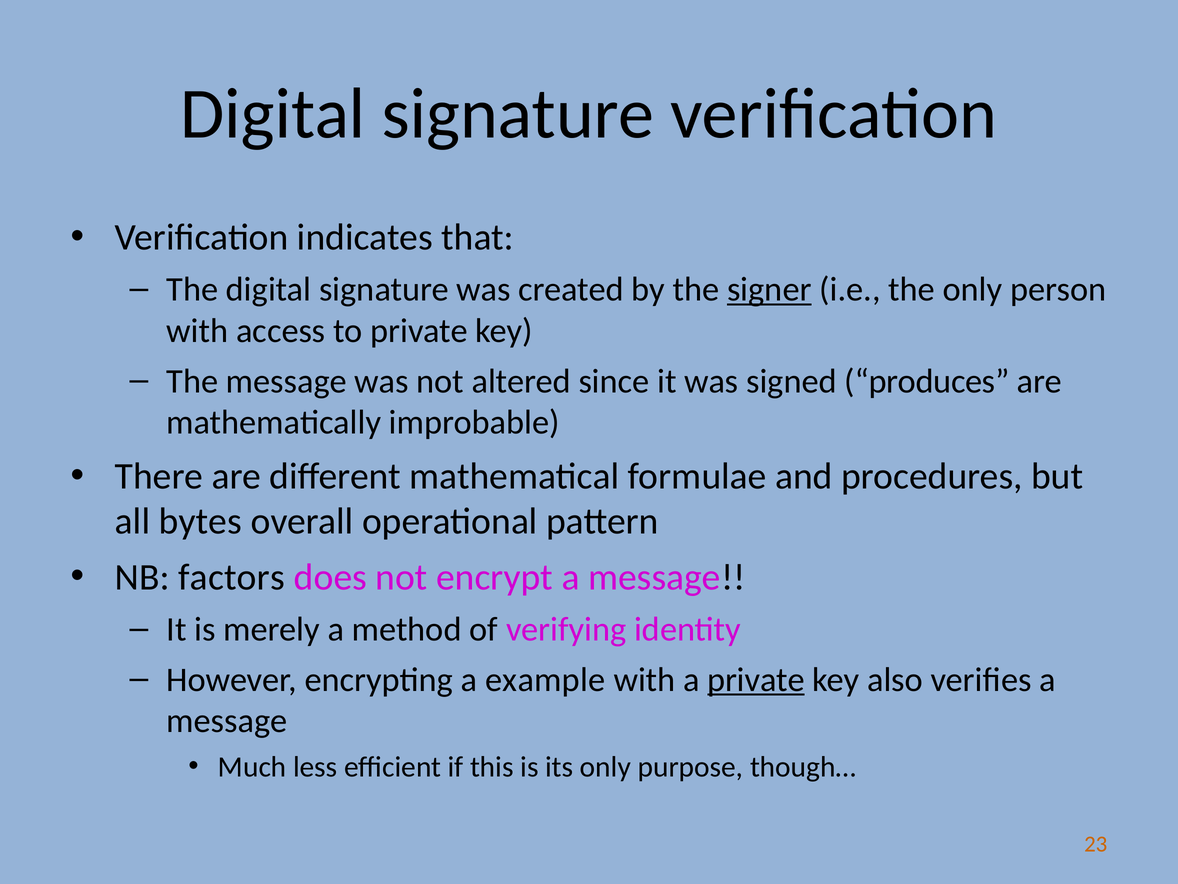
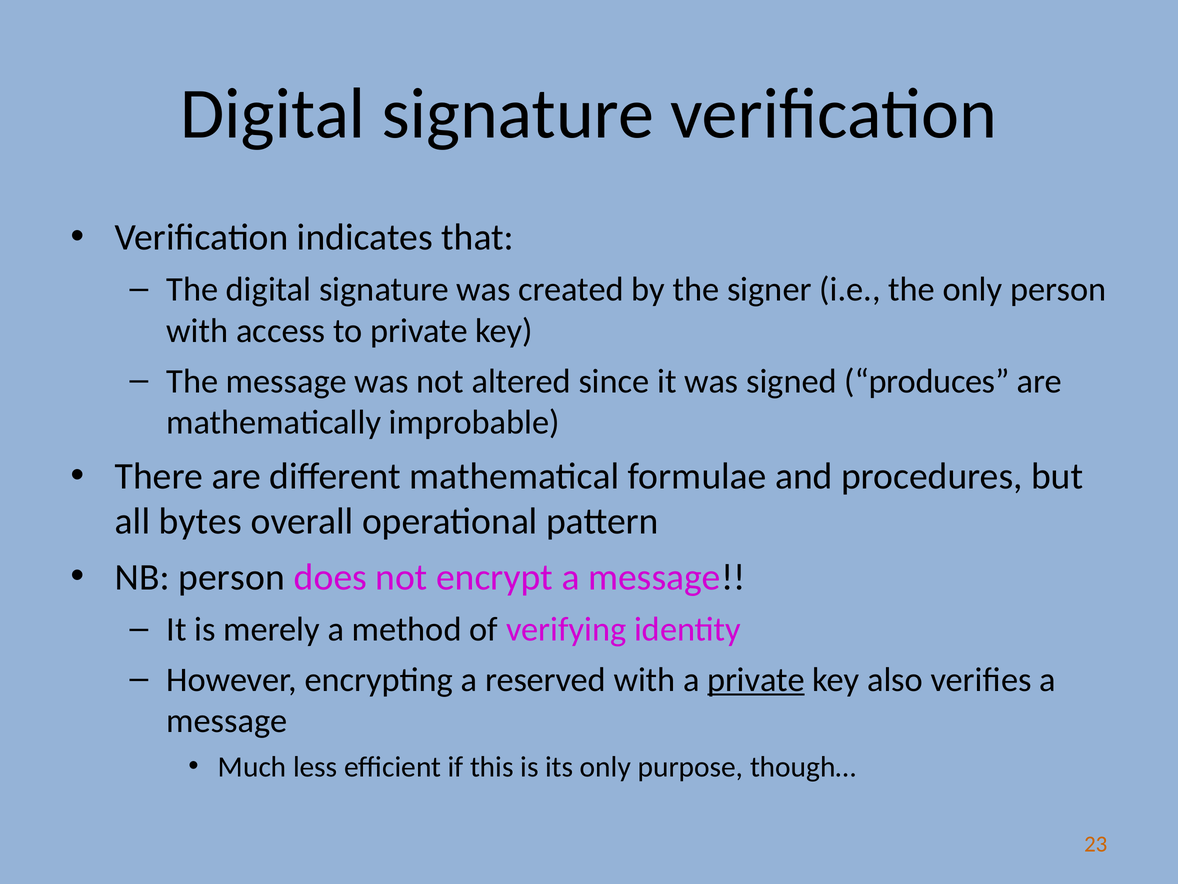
signer underline: present -> none
NB factors: factors -> person
example: example -> reserved
